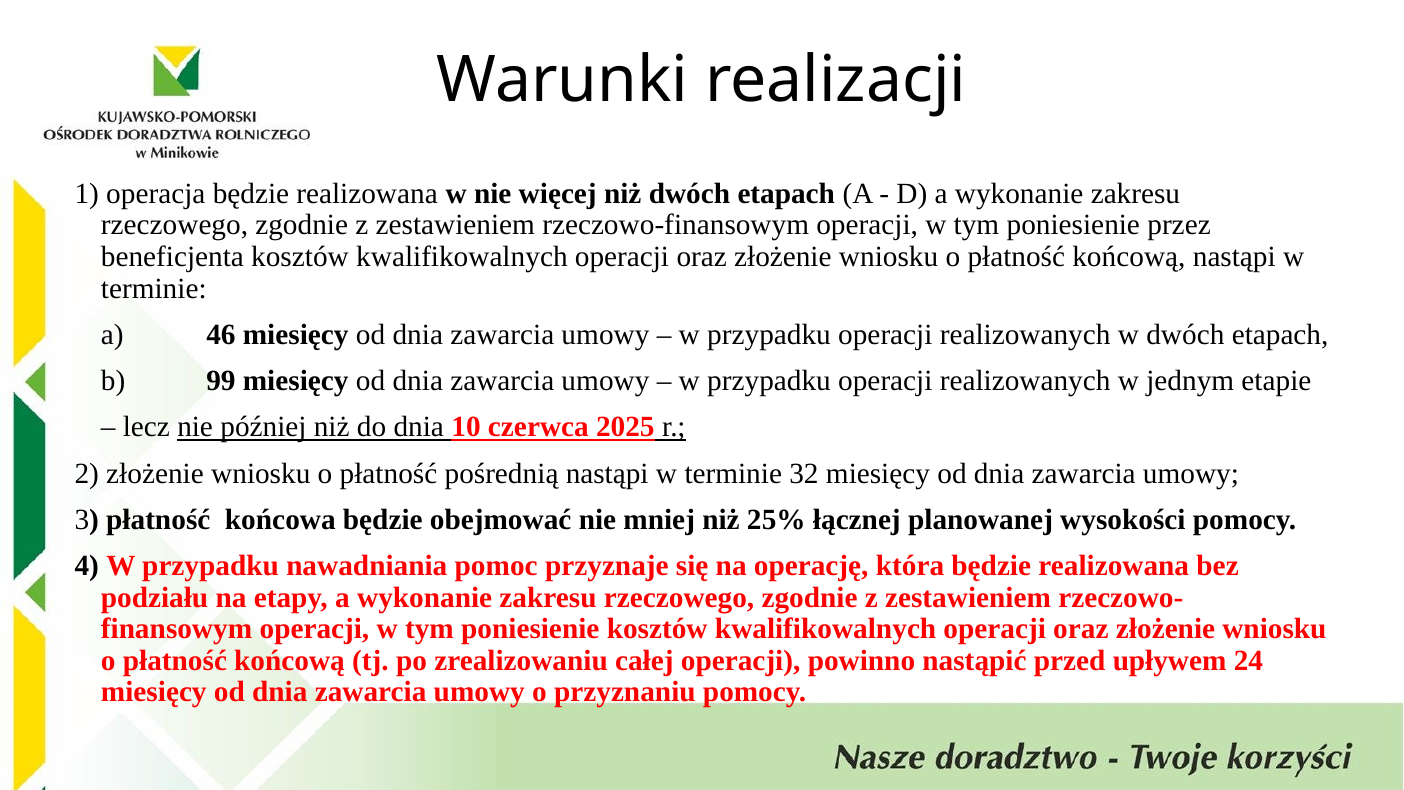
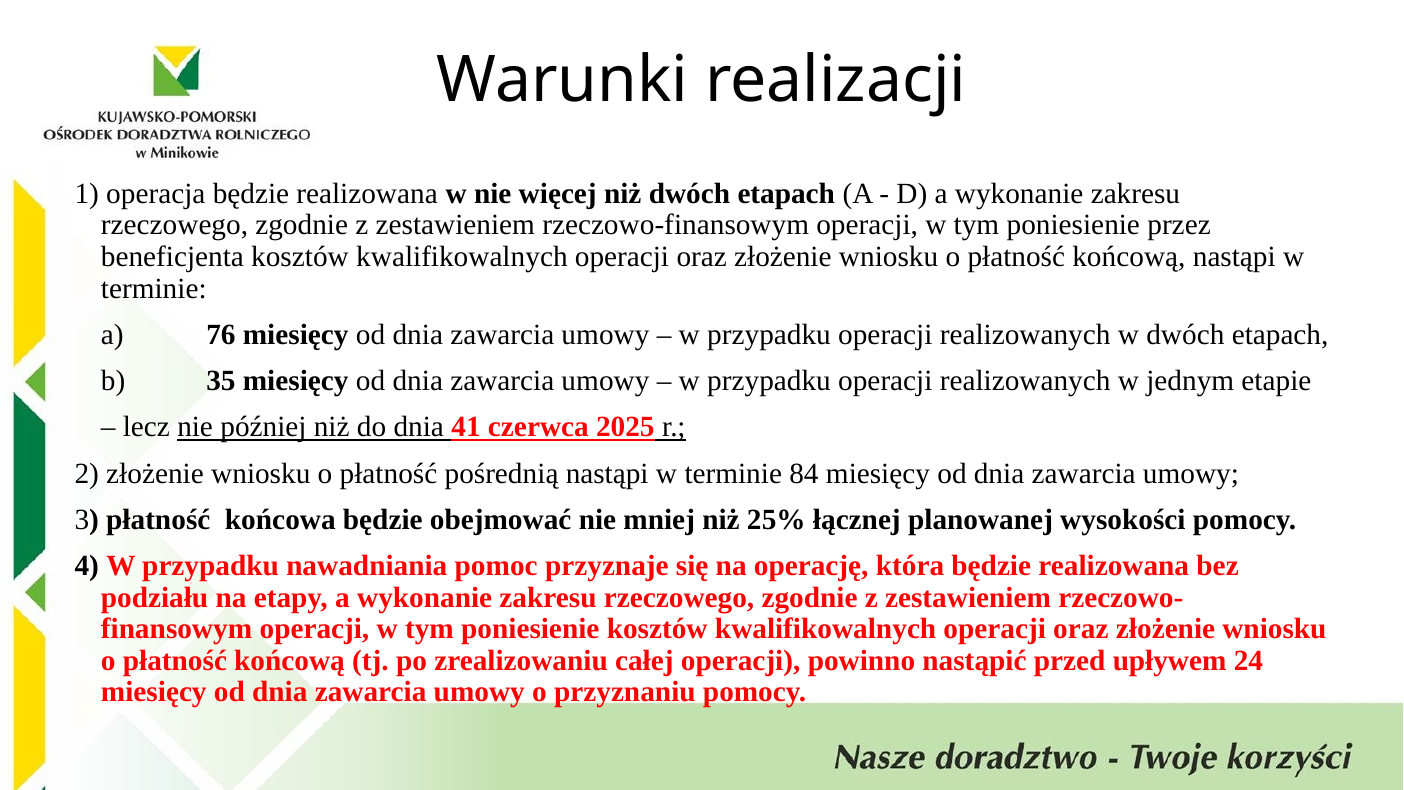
46: 46 -> 76
99: 99 -> 35
10: 10 -> 41
32: 32 -> 84
